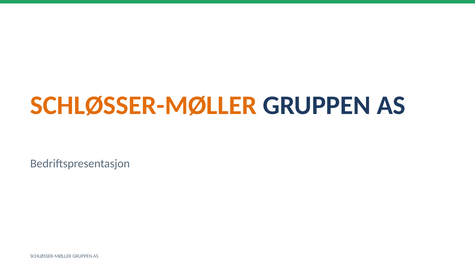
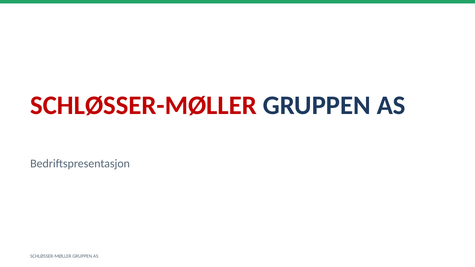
SCHLØSSER-MØLLER at (144, 105) colour: orange -> red
